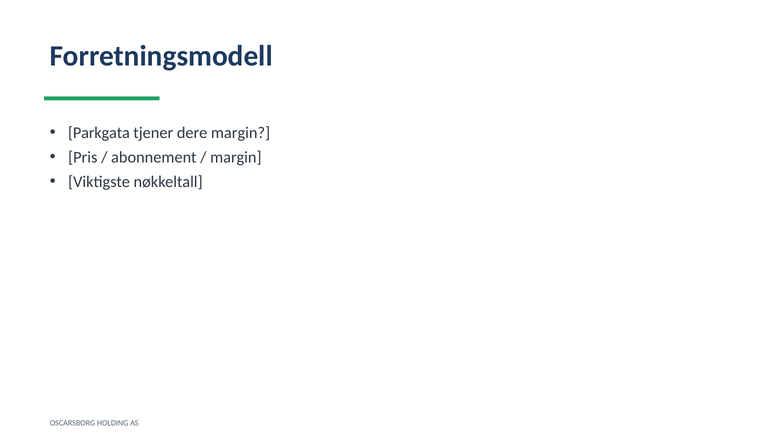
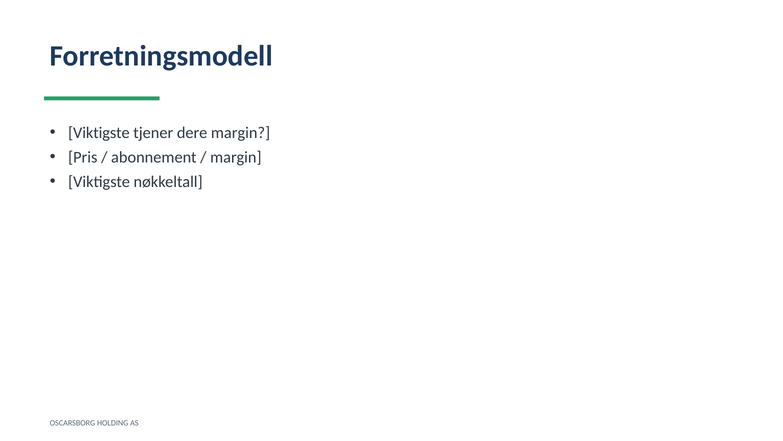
Parkgata at (99, 133): Parkgata -> Viktigste
